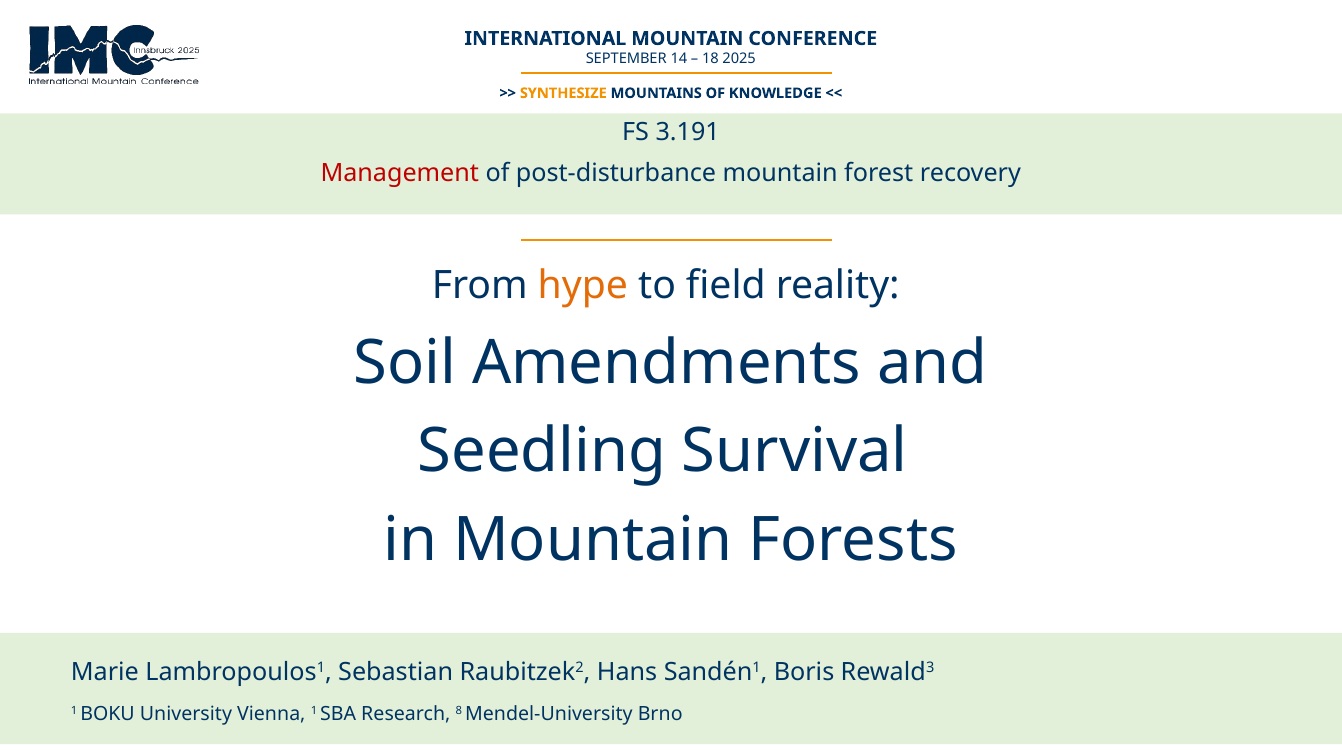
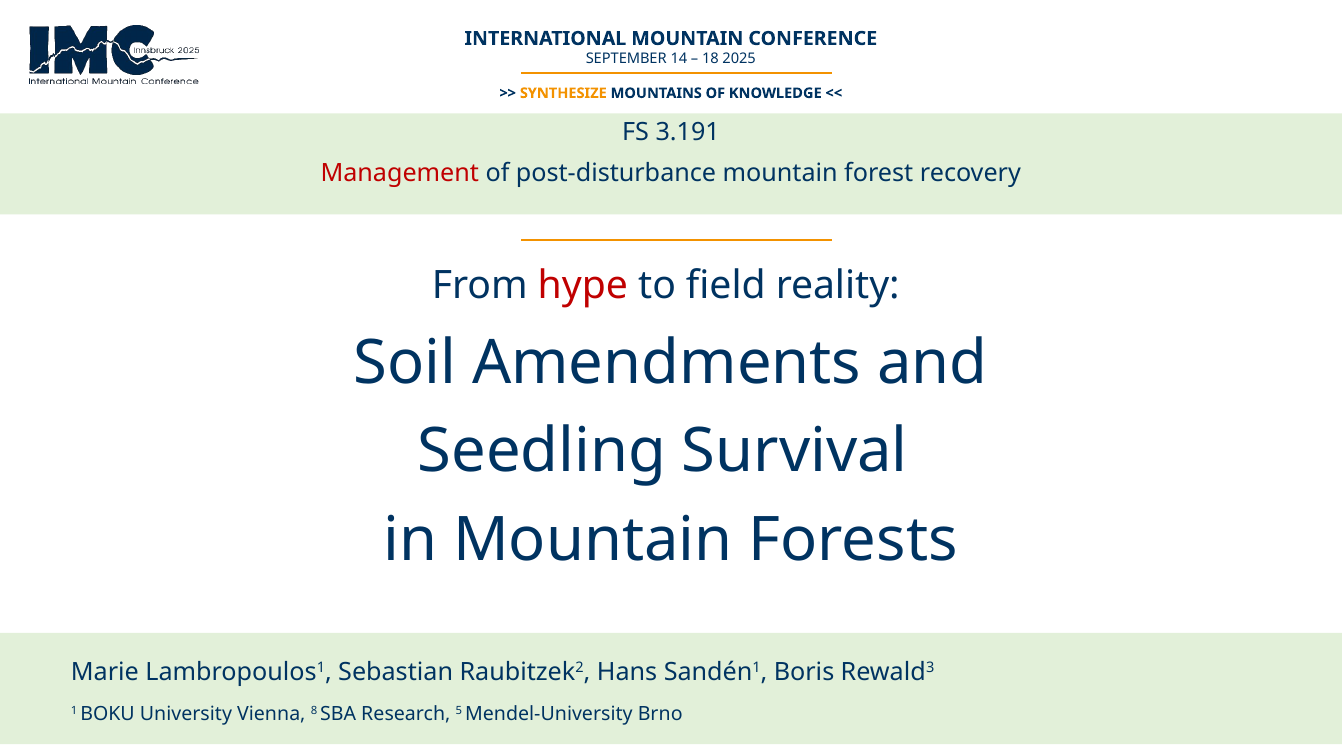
hype colour: orange -> red
Vienna 1: 1 -> 8
8: 8 -> 5
